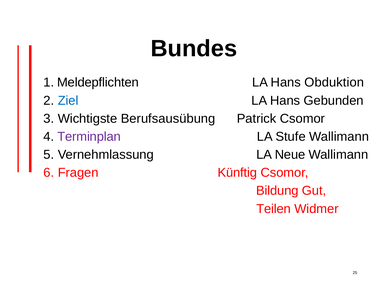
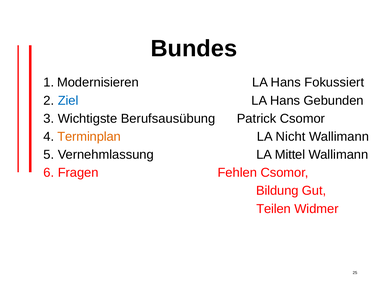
Meldepflichten: Meldepflichten -> Modernisieren
Obduktion: Obduktion -> Fokussiert
Terminplan colour: purple -> orange
Stufe: Stufe -> Nicht
Neue: Neue -> Mittel
Künftig: Künftig -> Fehlen
